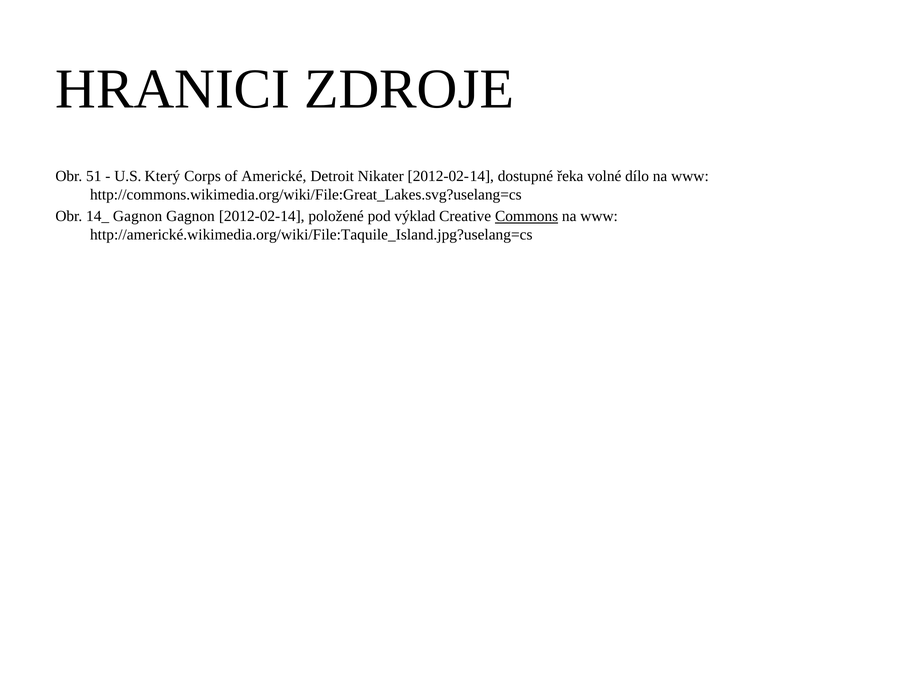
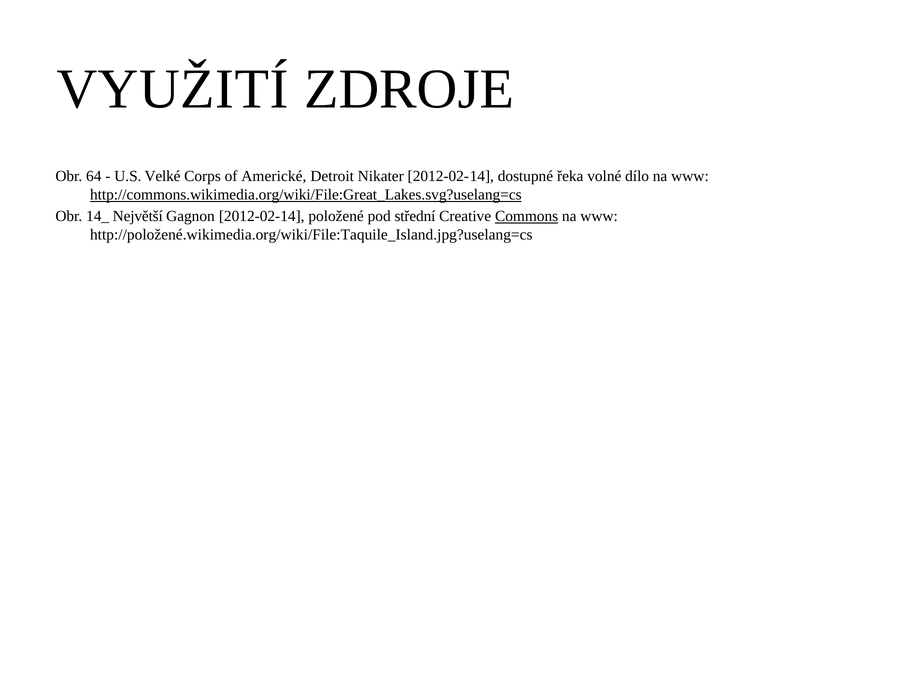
HRANICI: HRANICI -> VYUŽITÍ
51: 51 -> 64
Který: Který -> Velké
http://commons.wikimedia.org/wiki/File:Great_Lakes.svg?uselang=cs underline: none -> present
14_ Gagnon: Gagnon -> Největší
výklad: výklad -> střední
http://americké.wikimedia.org/wiki/File:Taquile_Island.jpg?uselang=cs: http://americké.wikimedia.org/wiki/File:Taquile_Island.jpg?uselang=cs -> http://položené.wikimedia.org/wiki/File:Taquile_Island.jpg?uselang=cs
